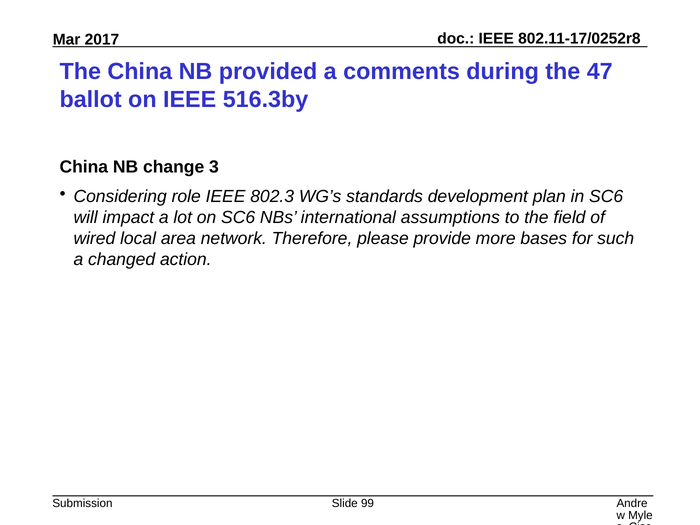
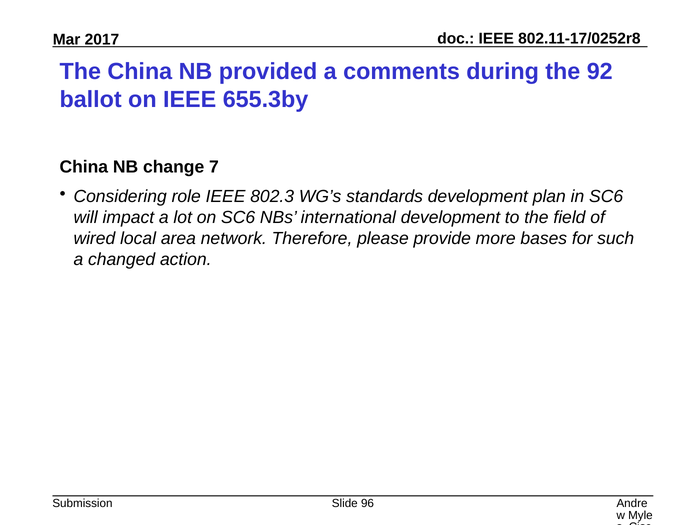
47: 47 -> 92
516.3by: 516.3by -> 655.3by
3: 3 -> 7
international assumptions: assumptions -> development
99: 99 -> 96
